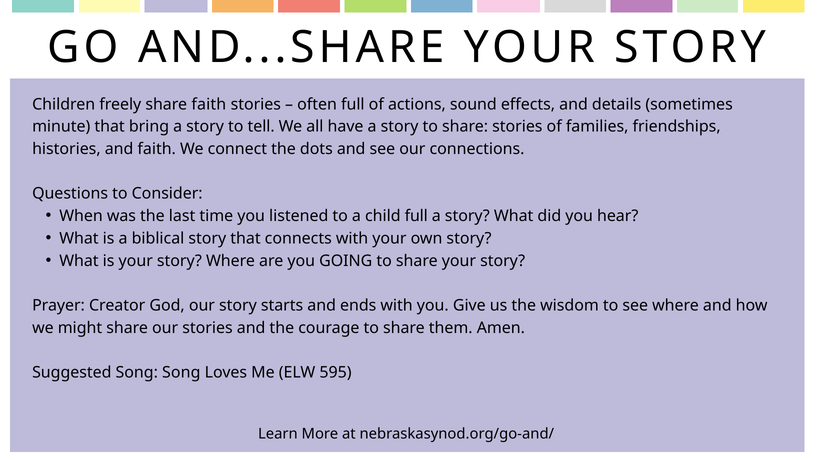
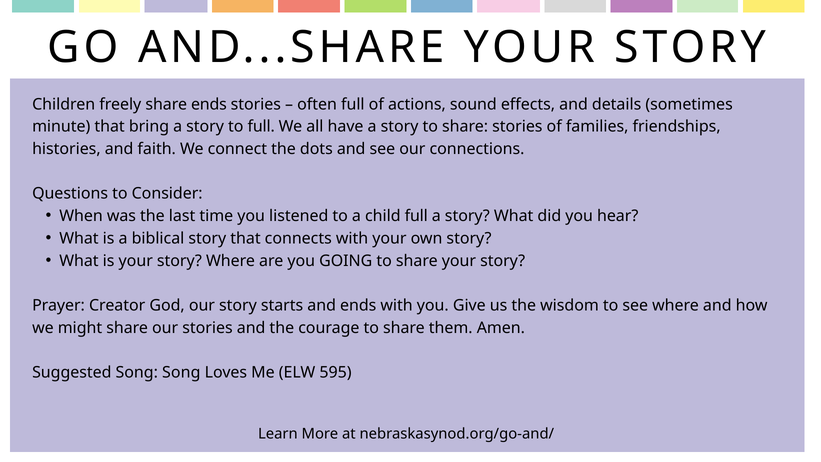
share faith: faith -> ends
to tell: tell -> full
